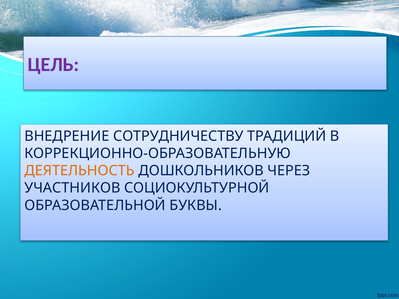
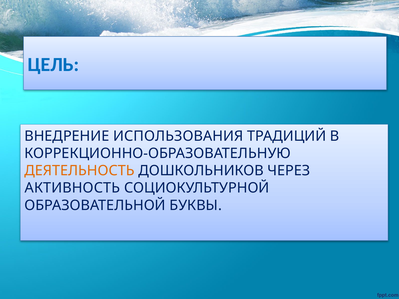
ЦЕЛЬ colour: purple -> blue
СОТРУДНИЧЕСТВУ: СОТРУДНИЧЕСТВУ -> ИСПОЛЬЗОВАНИЯ
УЧАСТНИКОВ: УЧАСТНИКОВ -> АКТИВНОСТЬ
